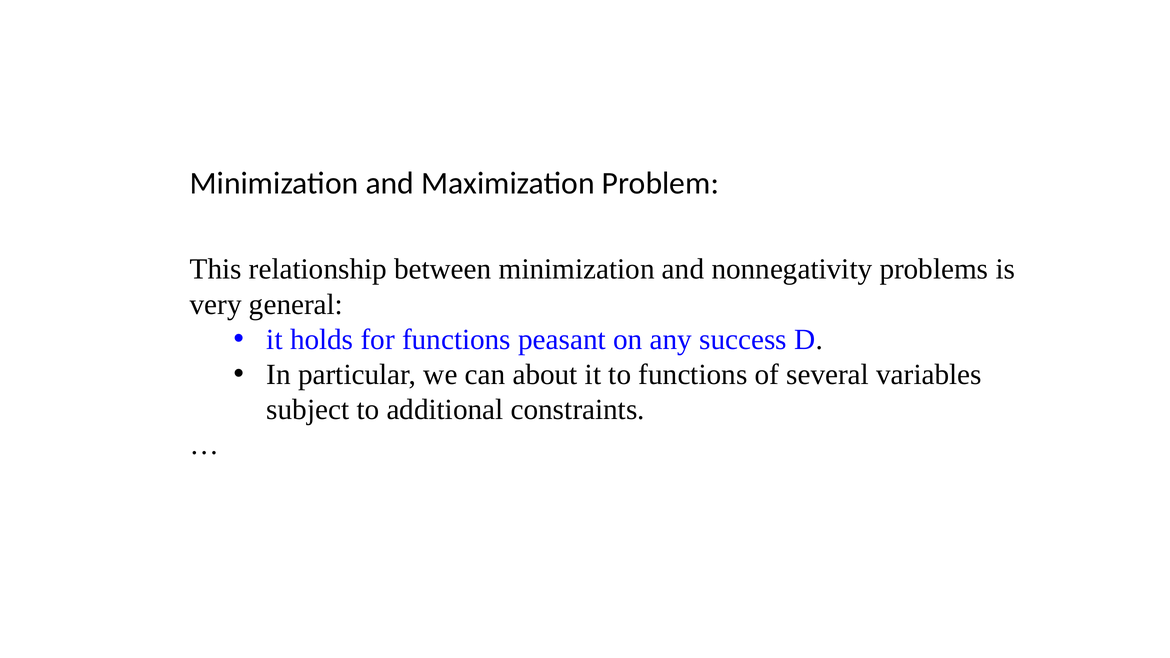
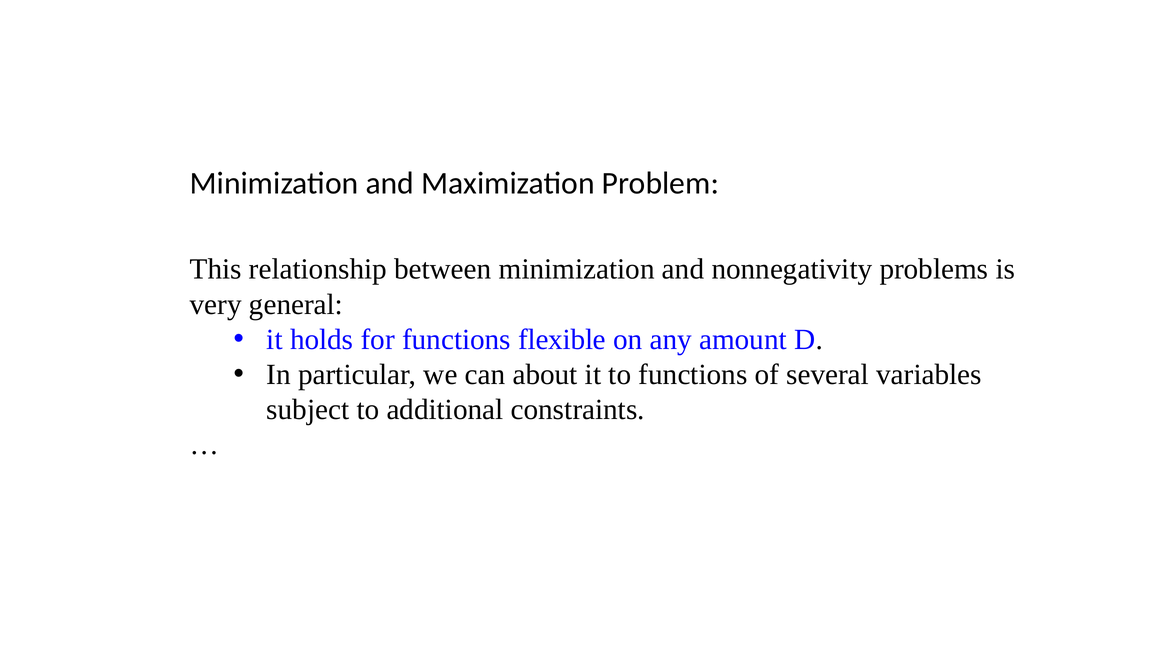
peasant: peasant -> flexible
success: success -> amount
